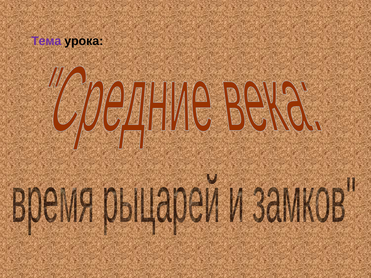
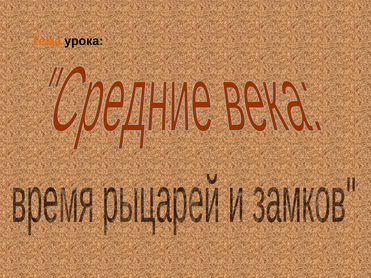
Тема colour: purple -> orange
